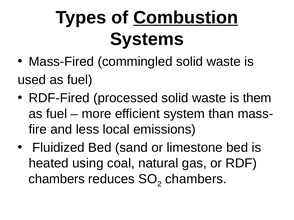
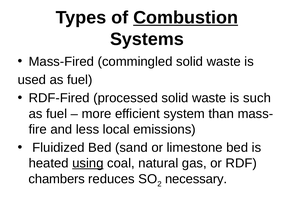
them: them -> such
using underline: none -> present
chambers at (196, 179): chambers -> necessary
